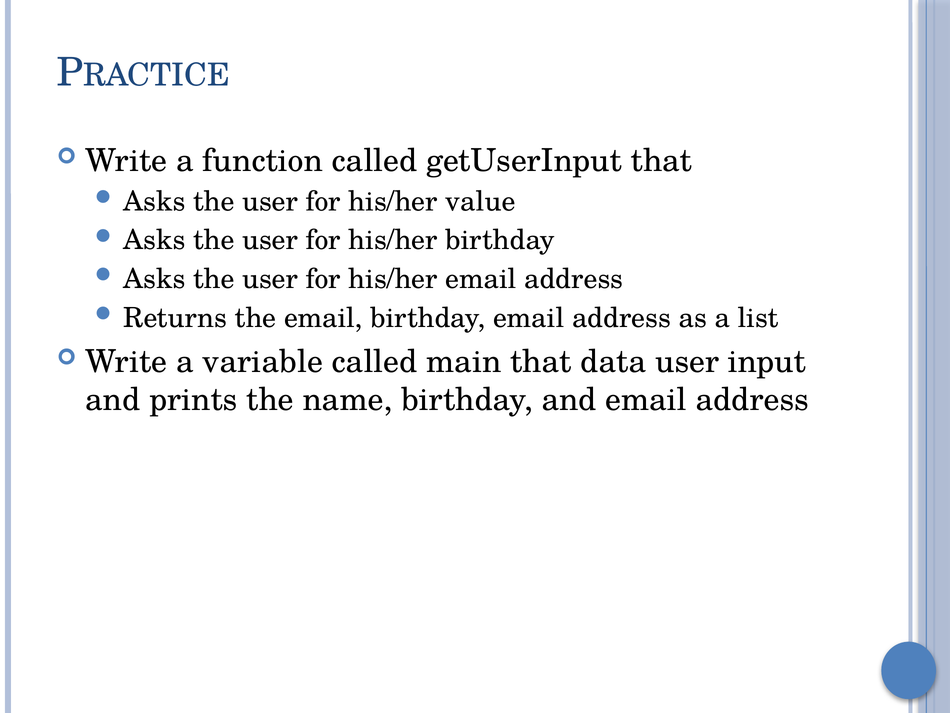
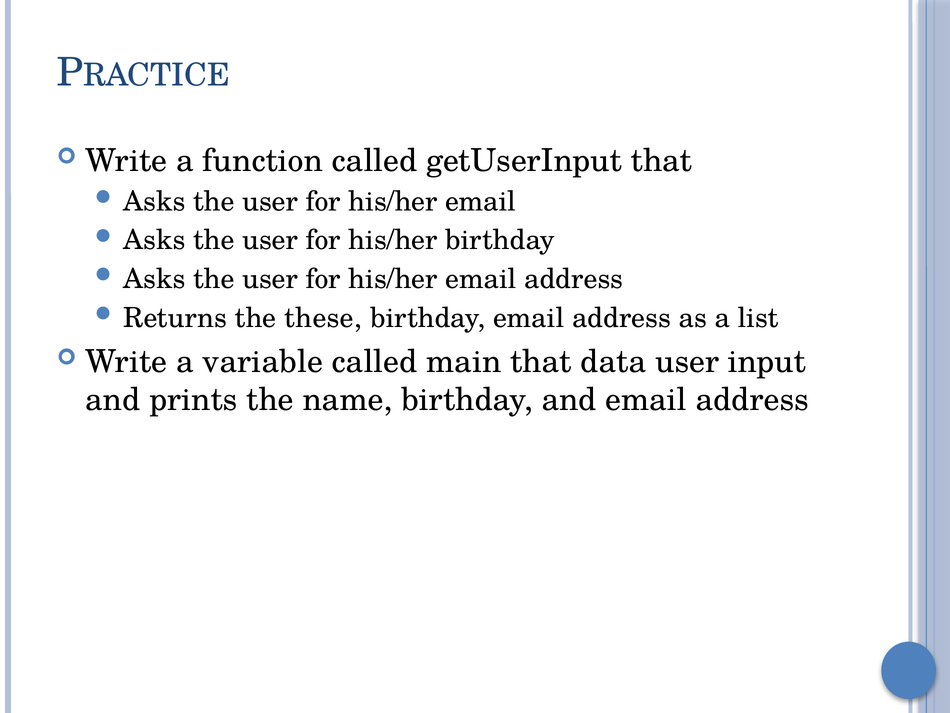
value at (480, 201): value -> email
the email: email -> these
